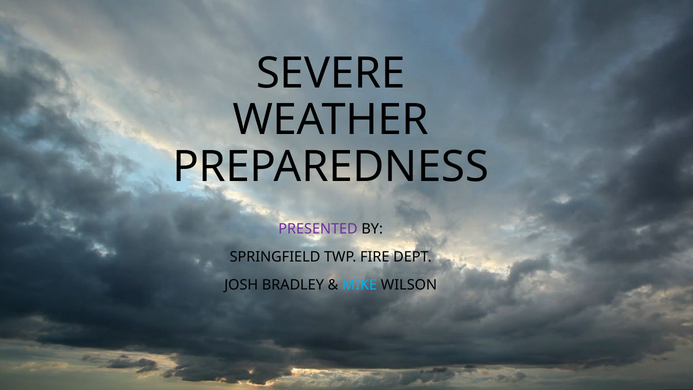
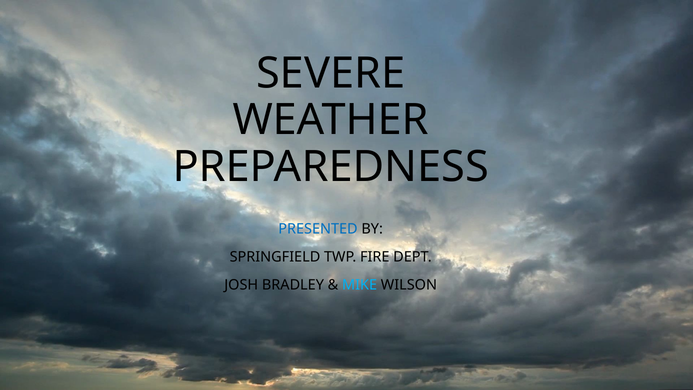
PRESENTED colour: purple -> blue
